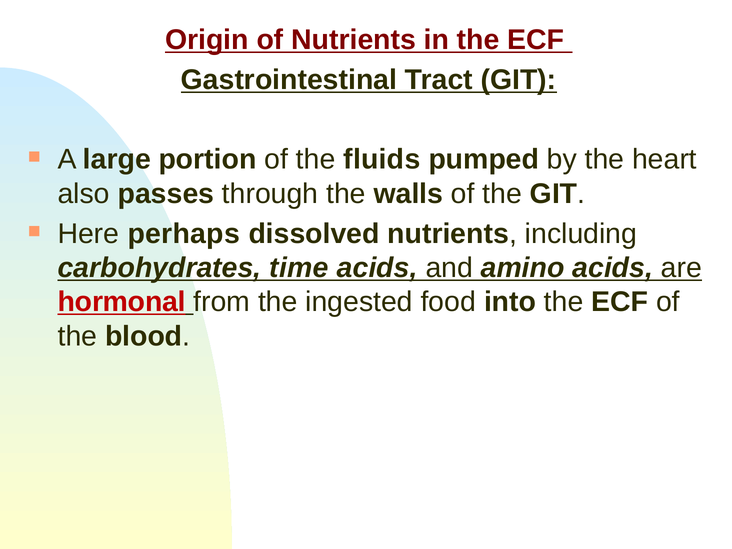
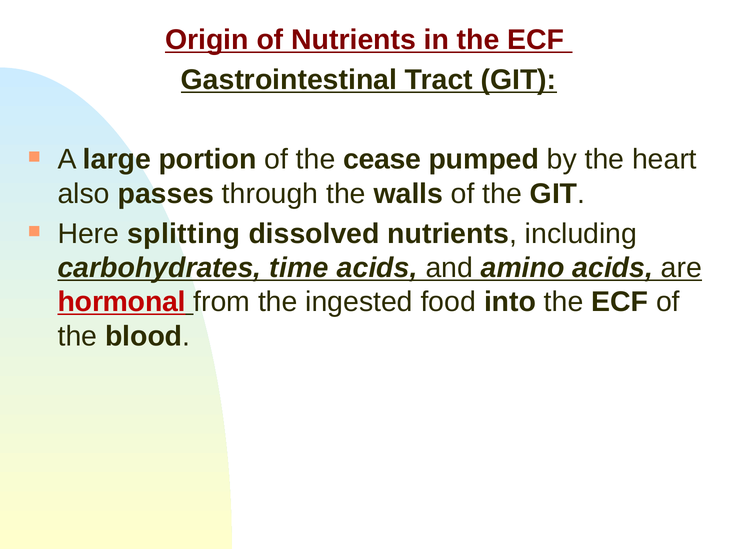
fluids: fluids -> cease
perhaps: perhaps -> splitting
